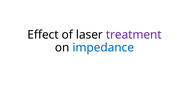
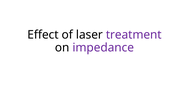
impedance colour: blue -> purple
